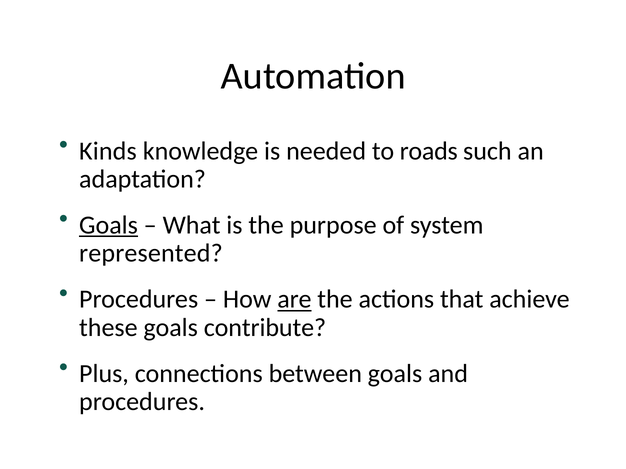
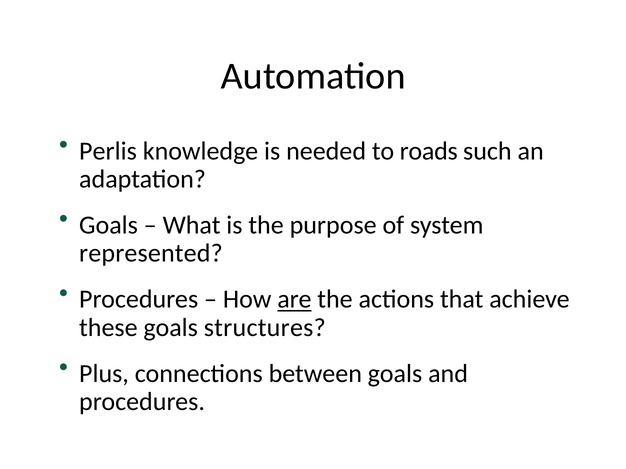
Kinds: Kinds -> Perlis
Goals at (109, 225) underline: present -> none
contribute: contribute -> structures
